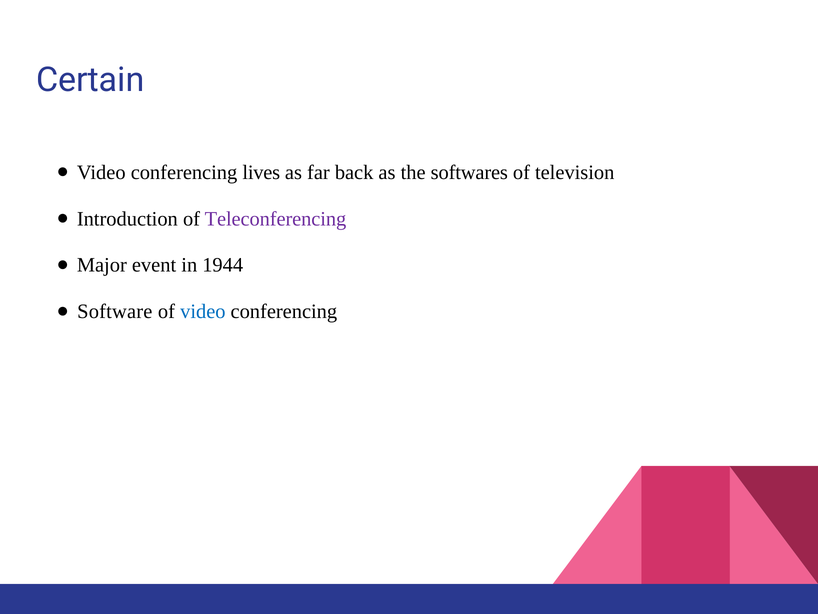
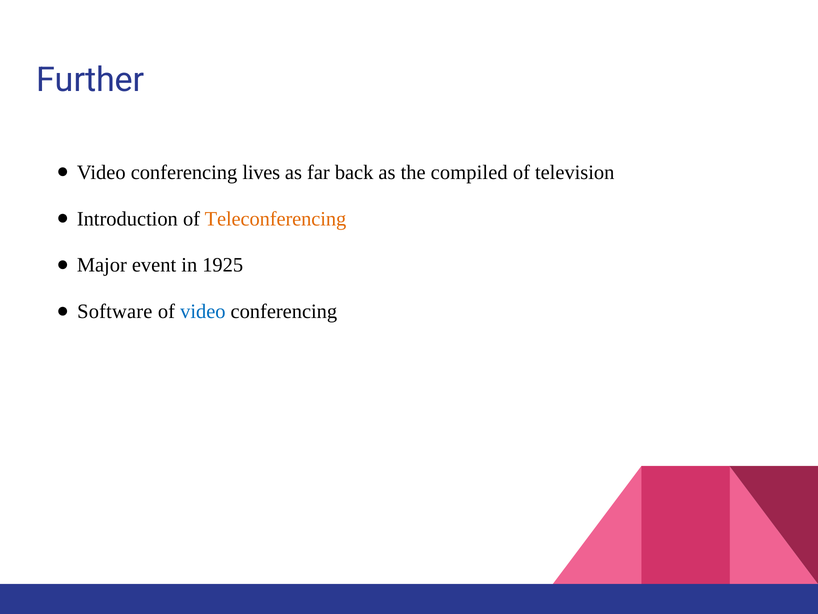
Certain: Certain -> Further
softwares: softwares -> compiled
Teleconferencing colour: purple -> orange
1944: 1944 -> 1925
